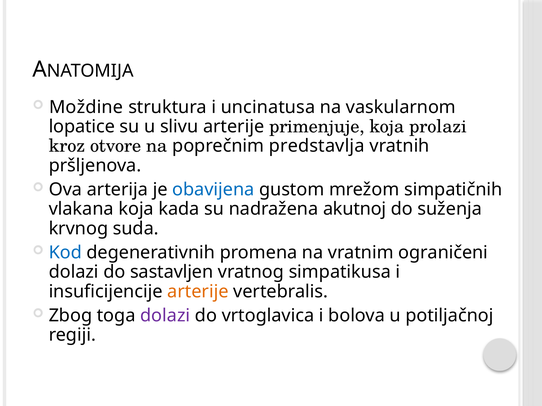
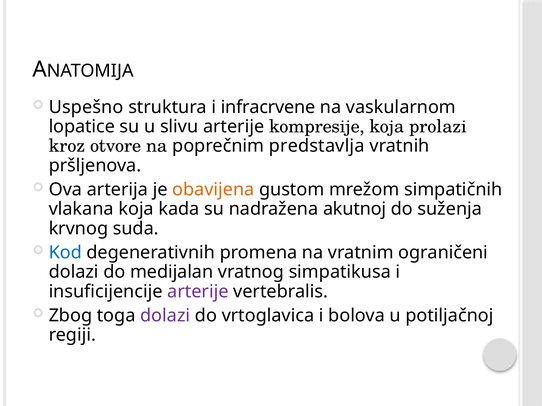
Moždine: Moždine -> Uspešno
uncinatusa: uncinatusa -> infracrvene
primenjuje: primenjuje -> kompresije
obavijena colour: blue -> orange
sastavljen: sastavljen -> medijalan
arterije at (198, 292) colour: orange -> purple
